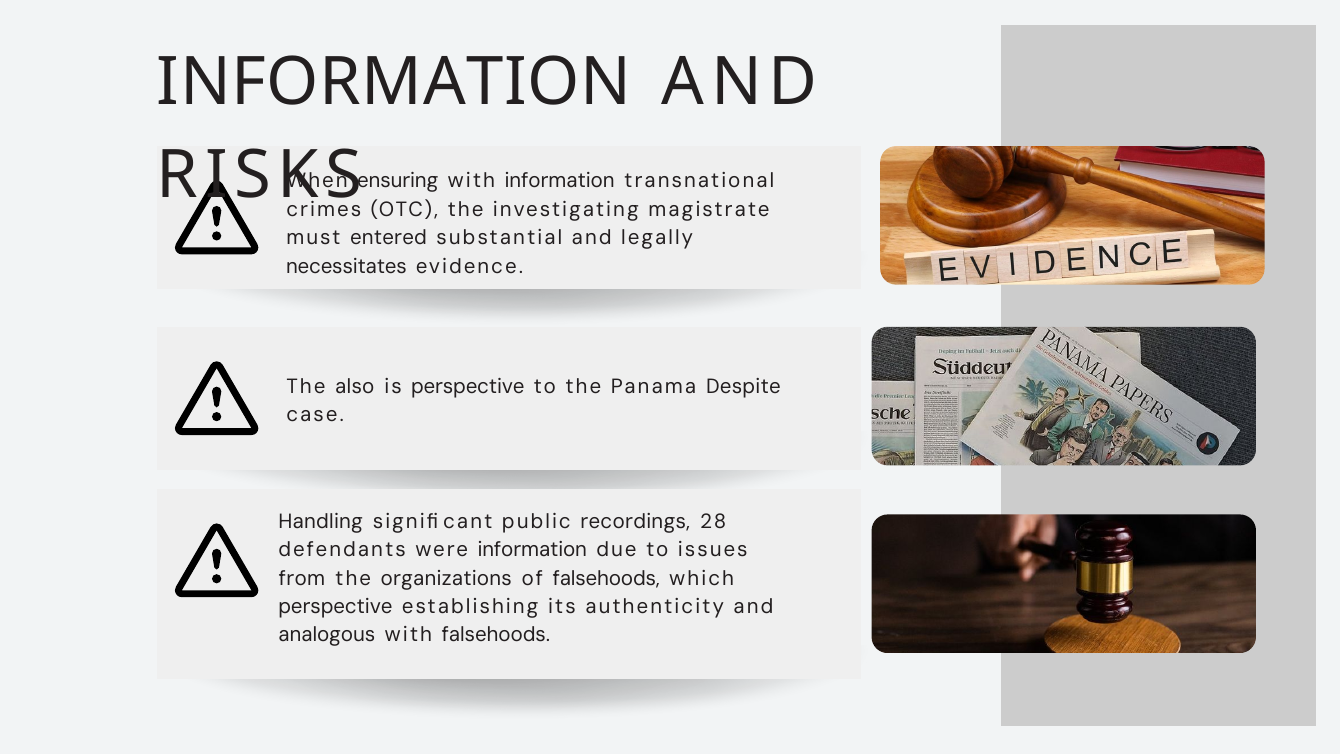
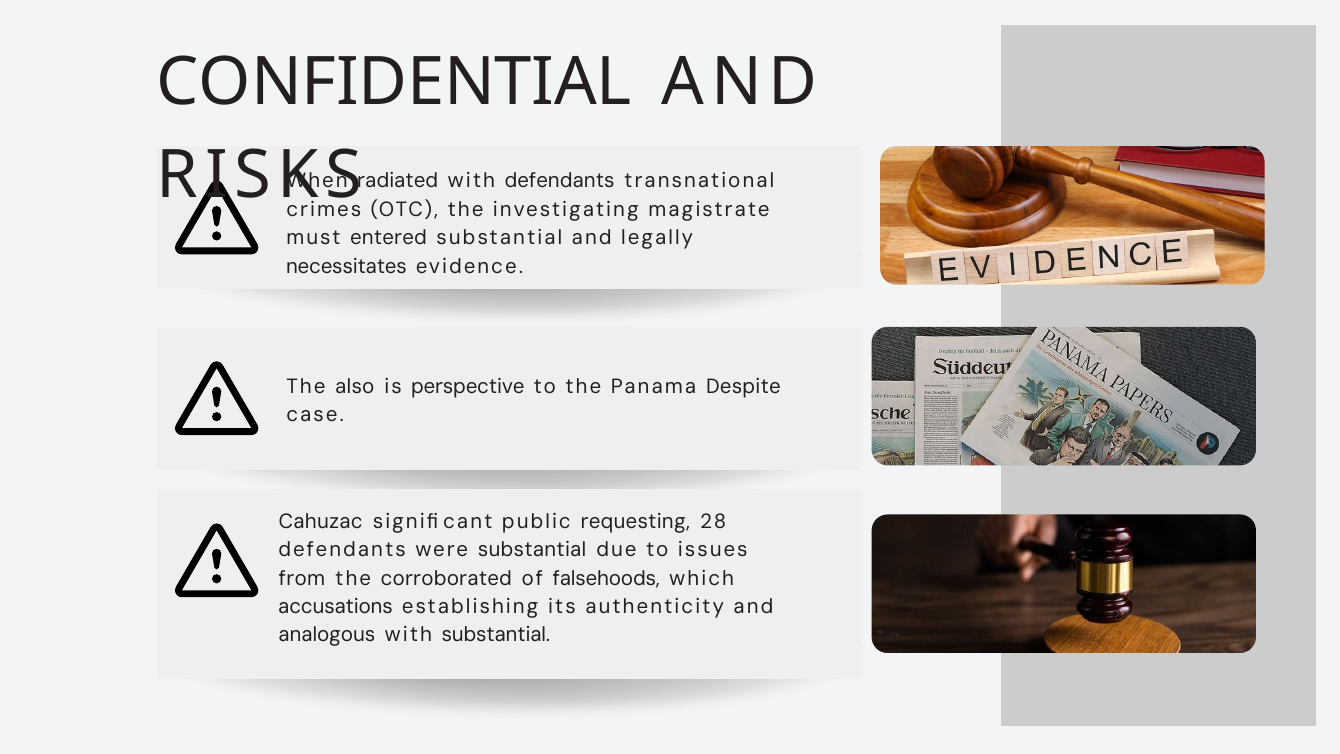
INFORMATION at (394, 82): INFORMATION -> CONFIDENTIAL
ensuring: ensuring -> radiated
with information: information -> defendants
Handling: Handling -> Cahuzac
recordings: recordings -> requesting
were information: information -> substantial
organizations: organizations -> corroborated
perspective at (335, 606): perspective -> accusations
with falsehoods: falsehoods -> substantial
